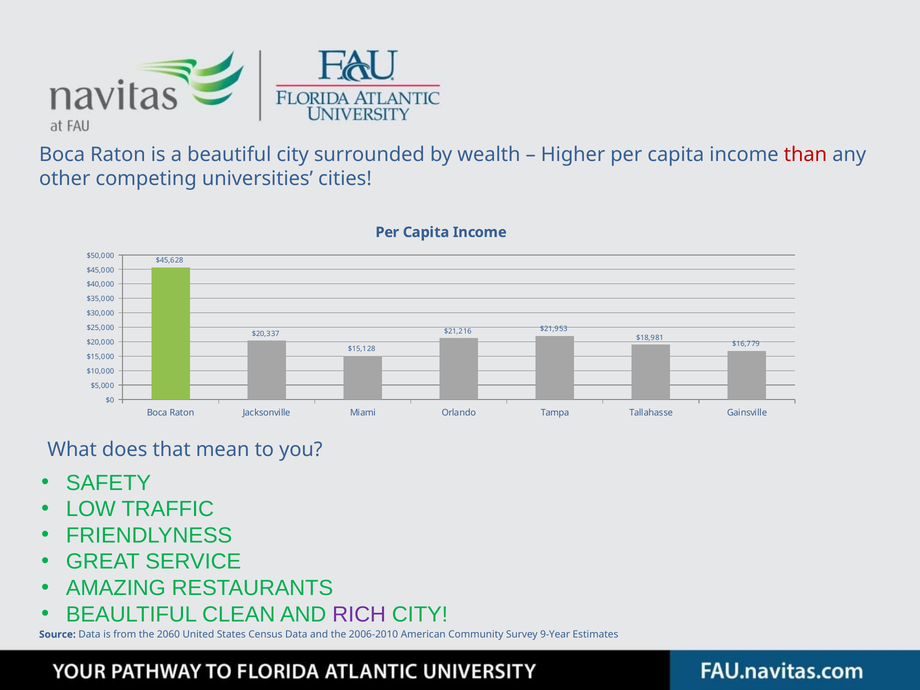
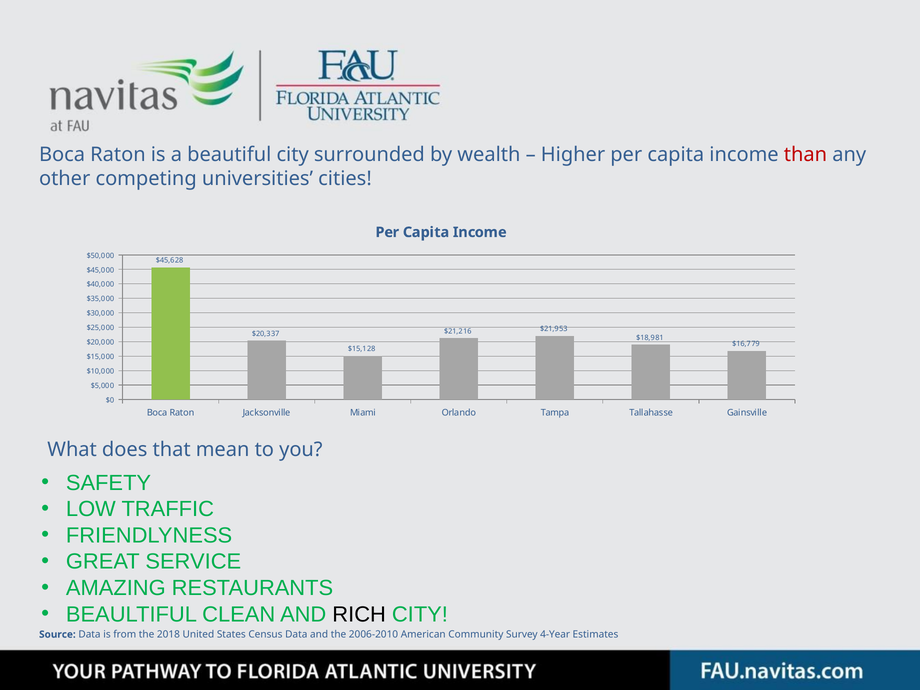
RICH colour: purple -> black
2060: 2060 -> 2018
9-Year: 9-Year -> 4-Year
